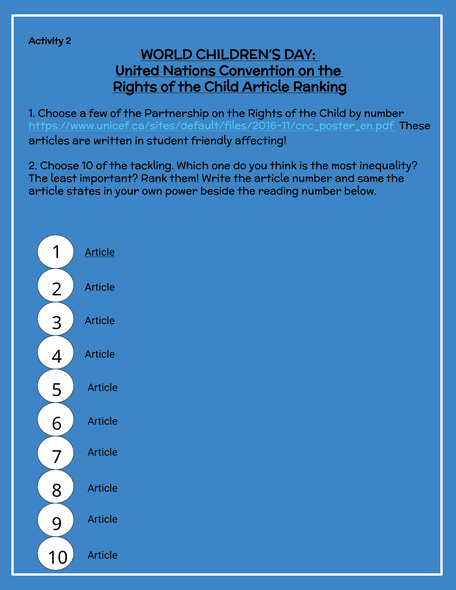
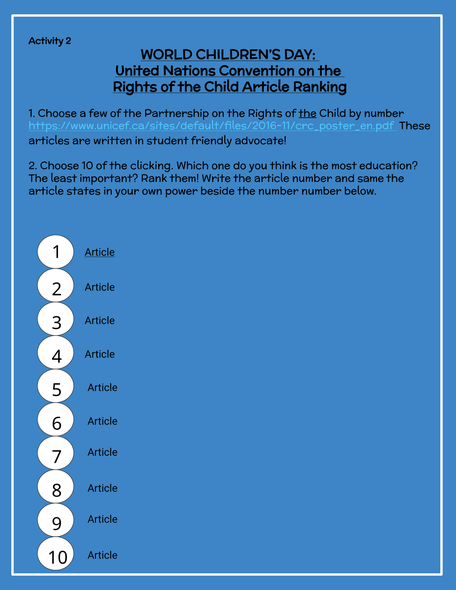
the at (308, 113) underline: none -> present
affecting: affecting -> advocate
tackling: tackling -> clicking
inequality: inequality -> education
the reading: reading -> number
